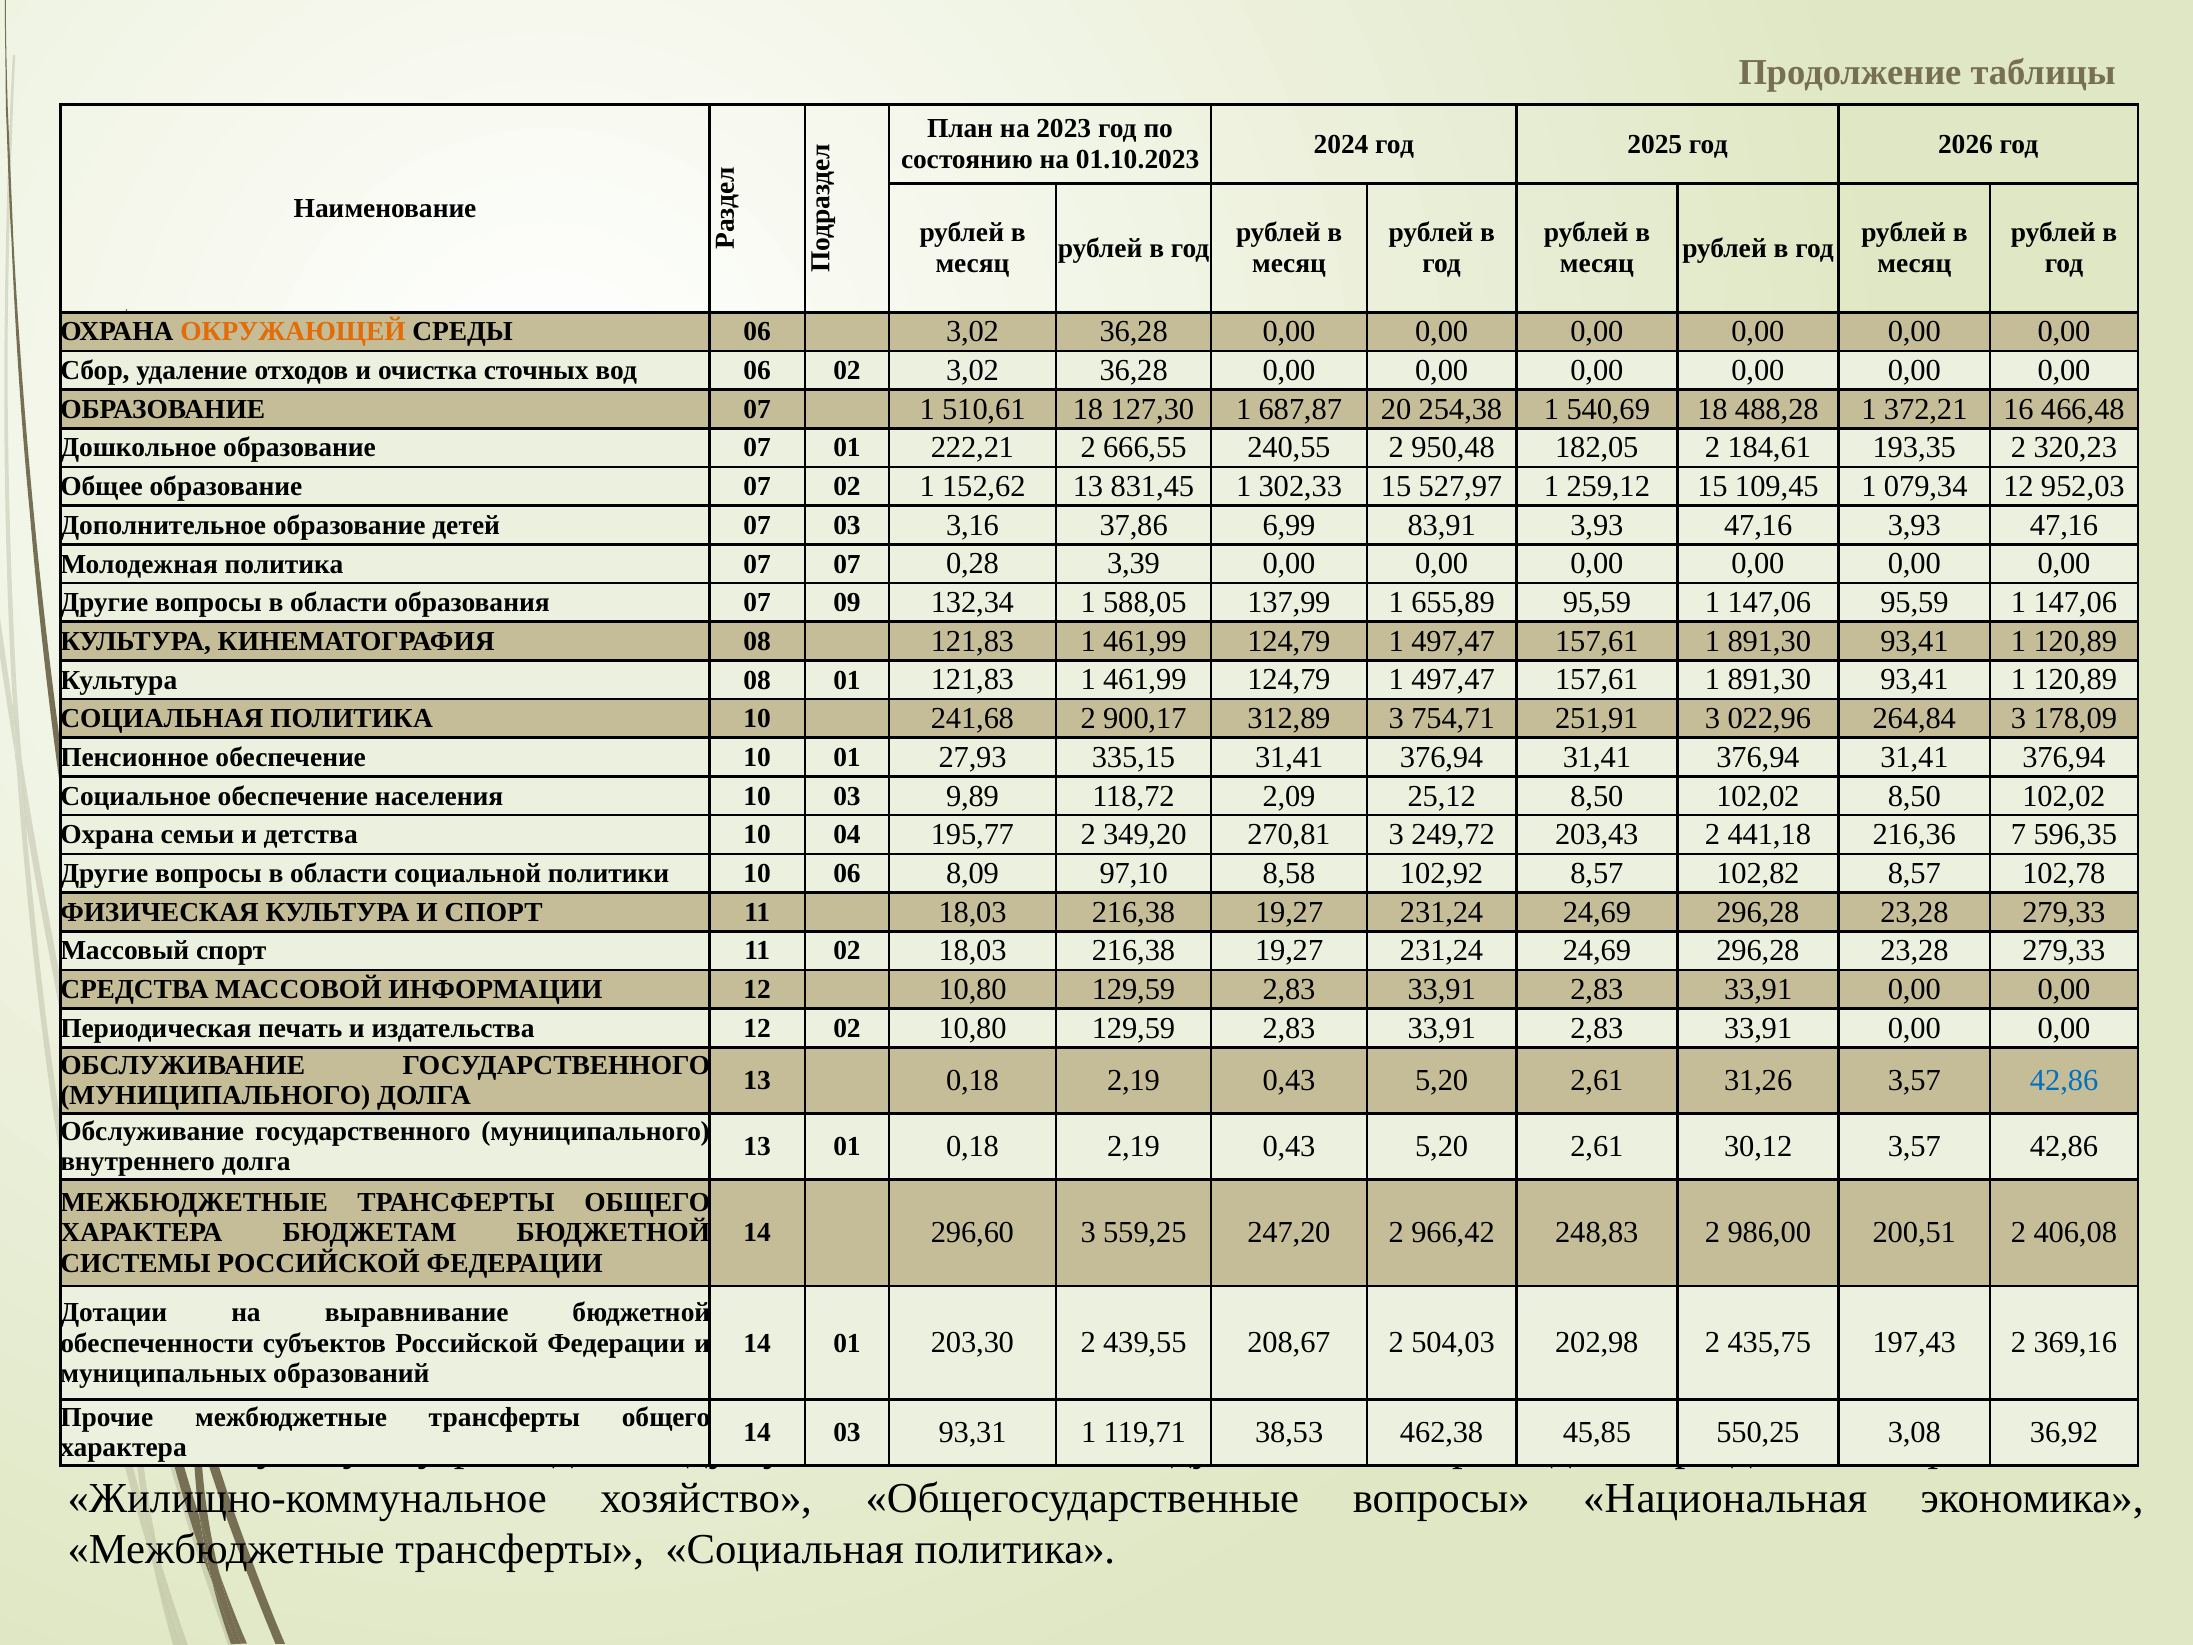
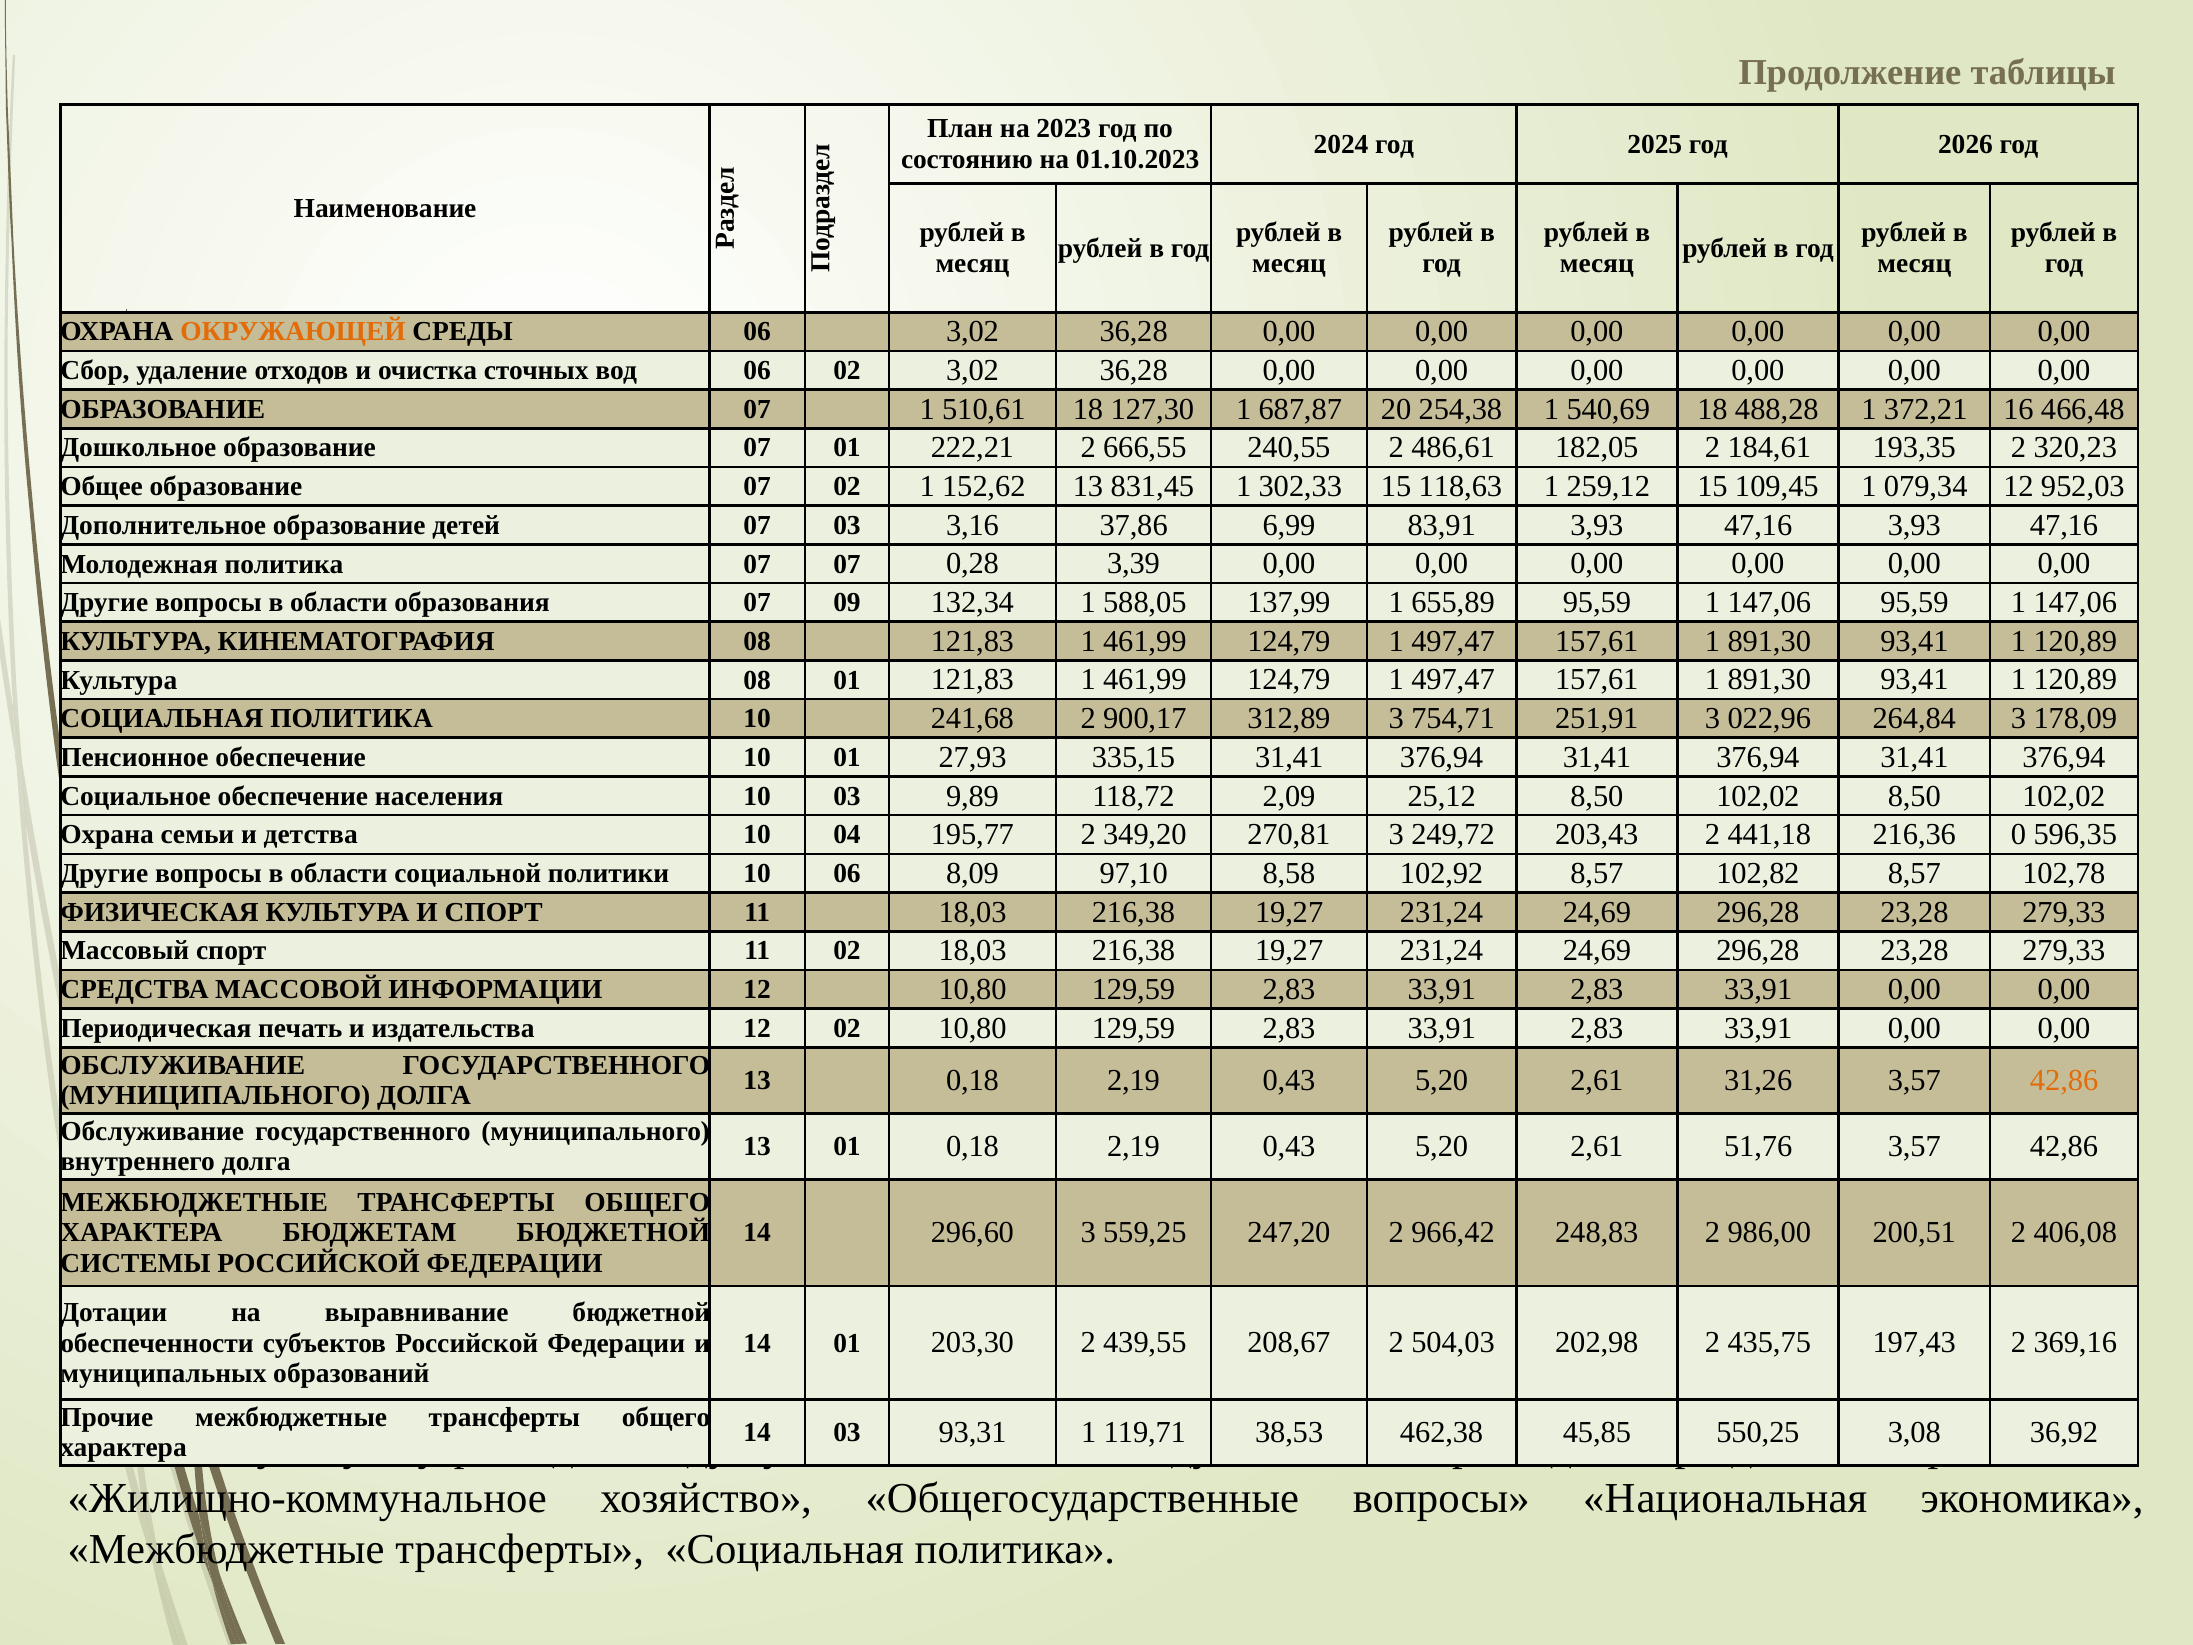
950,48: 950,48 -> 486,61
527,97: 527,97 -> 118,63
7: 7 -> 0
42,86 at (2064, 1080) colour: blue -> orange
30,12: 30,12 -> 51,76
